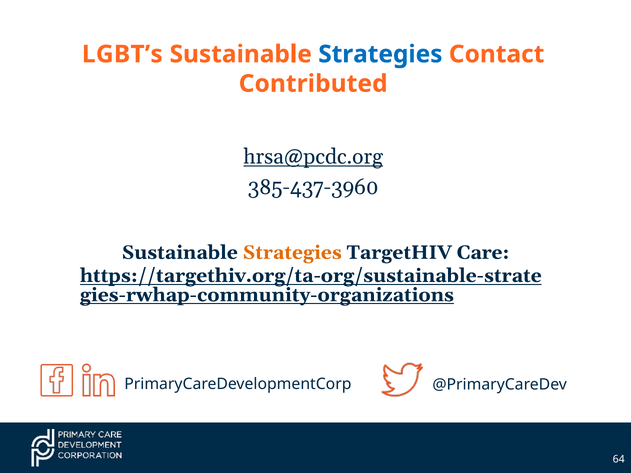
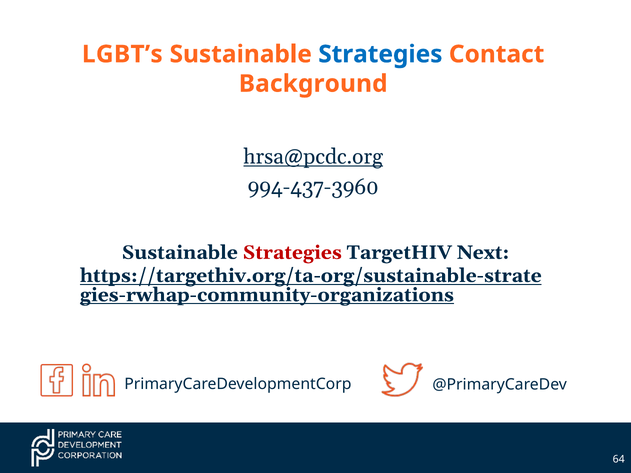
Contributed: Contributed -> Background
385-437-3960: 385-437-3960 -> 994-437-3960
Strategies at (292, 253) colour: orange -> red
Care: Care -> Next
